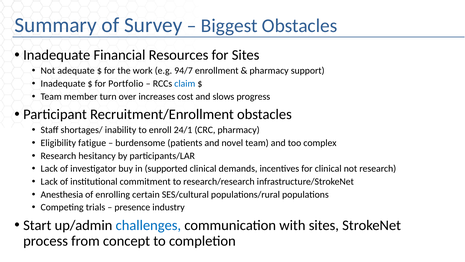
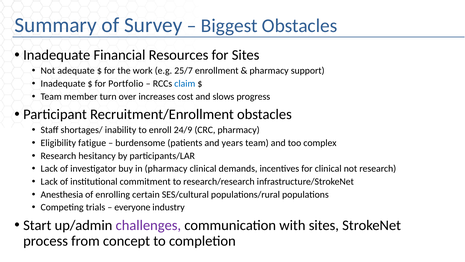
94/7: 94/7 -> 25/7
24/1: 24/1 -> 24/9
novel: novel -> years
in supported: supported -> pharmacy
presence: presence -> everyone
challenges colour: blue -> purple
